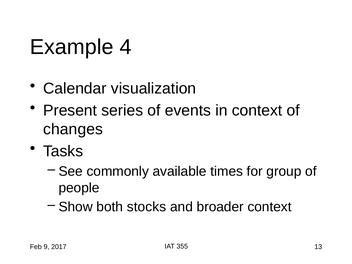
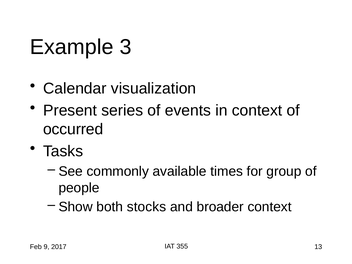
4: 4 -> 3
changes: changes -> occurred
